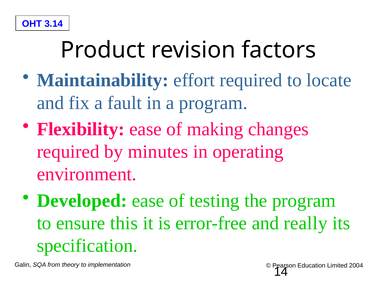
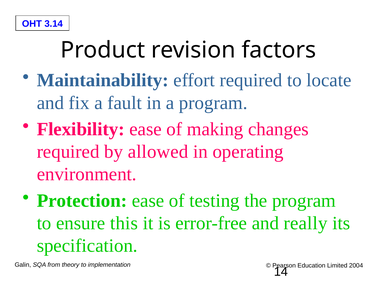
minutes: minutes -> allowed
Developed: Developed -> Protection
